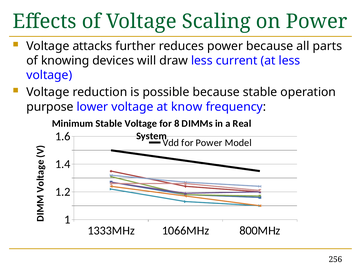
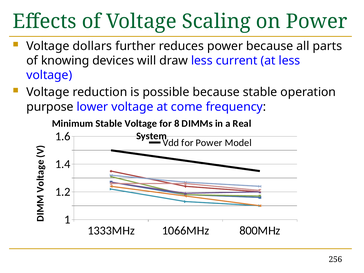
attacks: attacks -> dollars
know: know -> come
